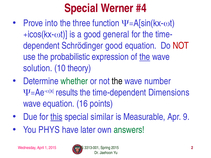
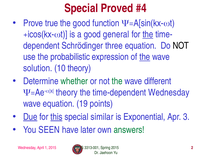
Werner: Werner -> Proved
into: into -> true
the three: three -> good
the at (148, 34) underline: none -> present
Schrödinger good: good -> three
NOT at (181, 46) colour: red -> black
the at (117, 81) colour: black -> green
number: number -> different
results at (67, 93): results -> theory
time-dependent Dimensions: Dimensions -> Wednesday
16: 16 -> 19
Due underline: none -> present
Measurable: Measurable -> Exponential
9: 9 -> 3
You PHYS: PHYS -> SEEN
